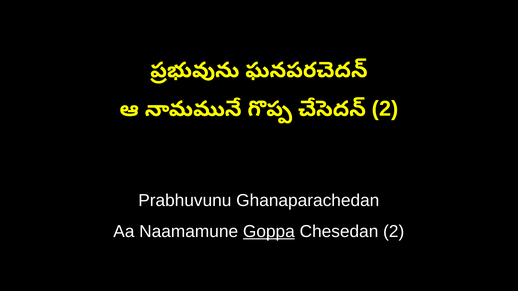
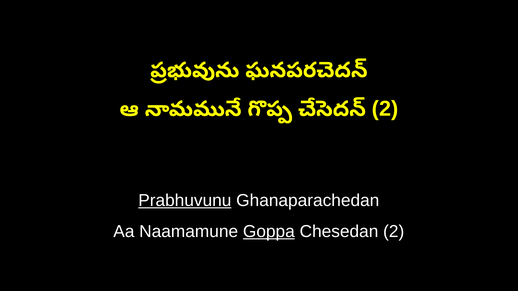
Prabhuvunu underline: none -> present
